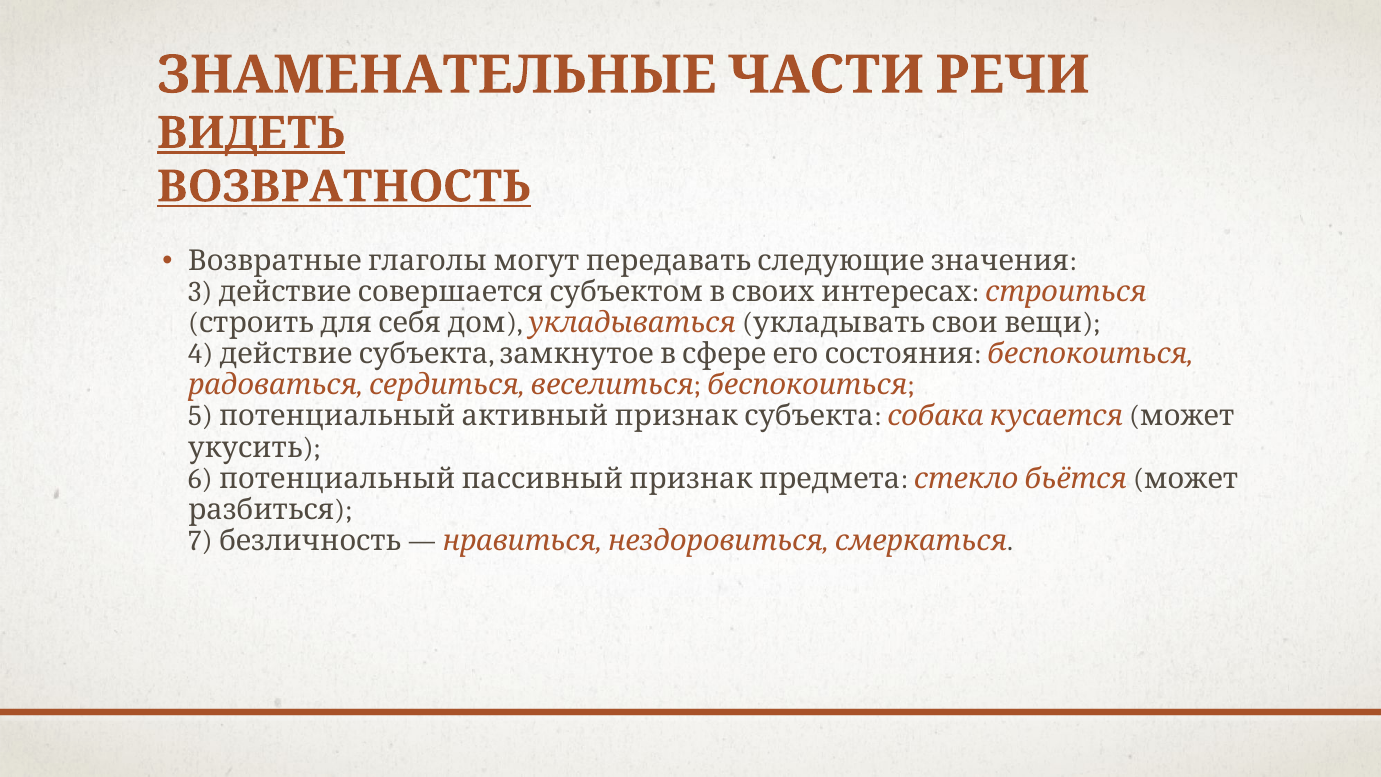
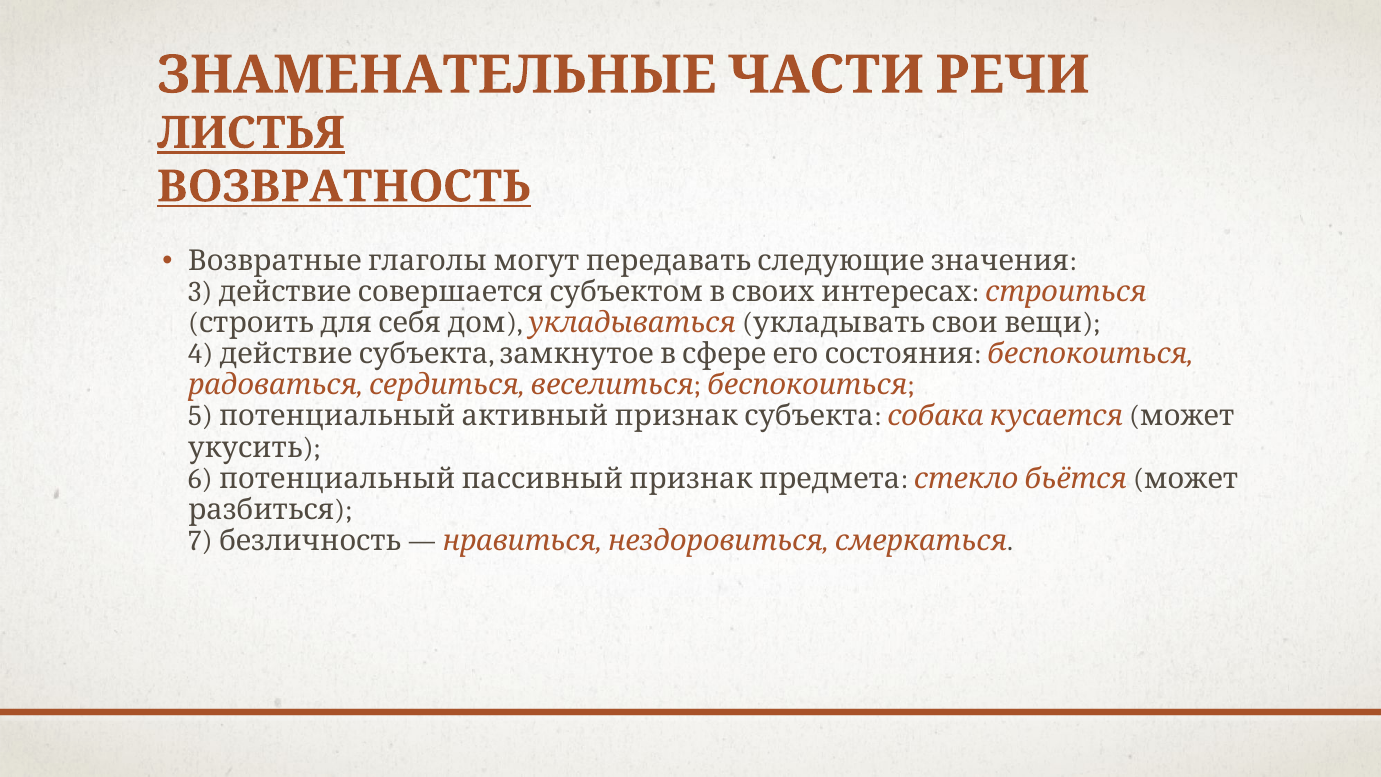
ВИДЕТЬ: ВИДЕТЬ -> ЛИСТЬЯ
